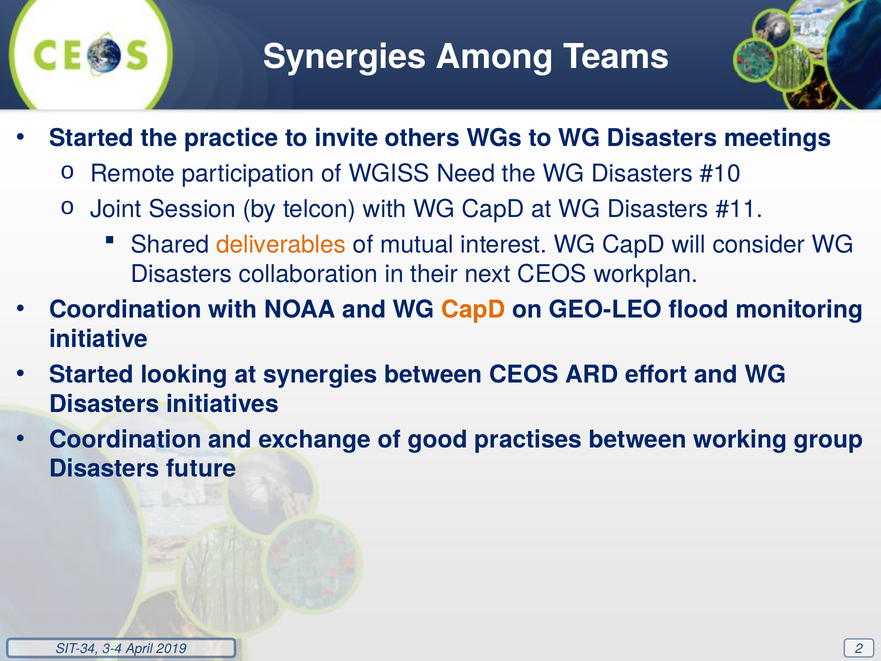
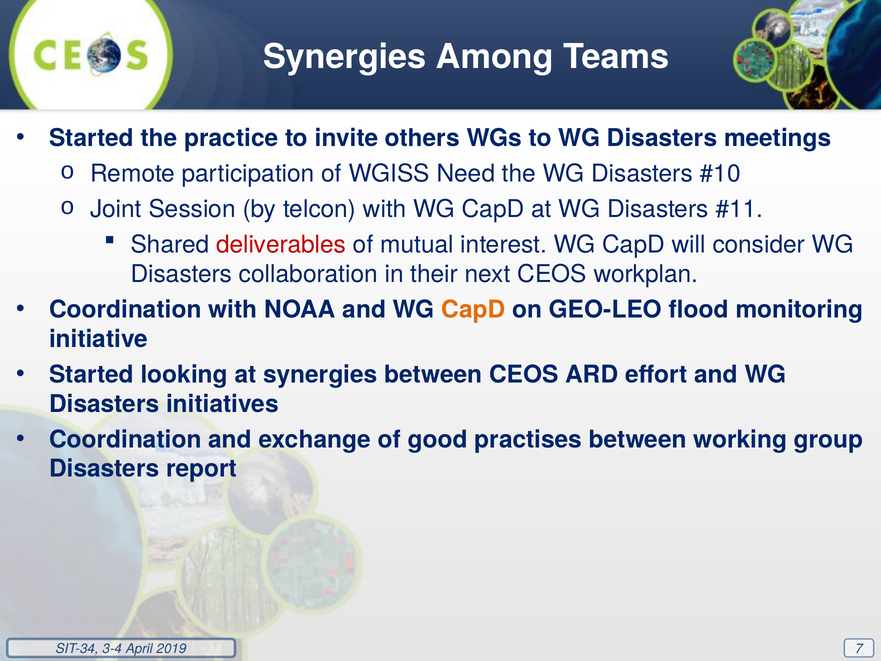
deliverables colour: orange -> red
future: future -> report
2: 2 -> 7
